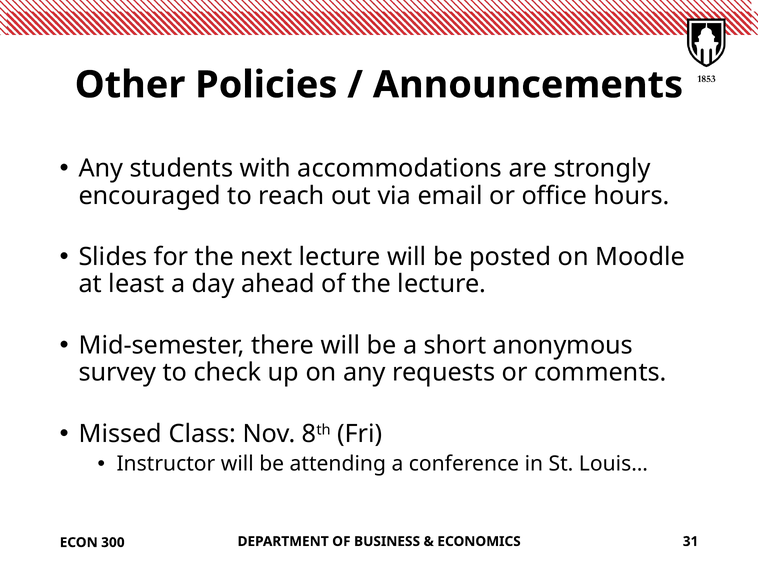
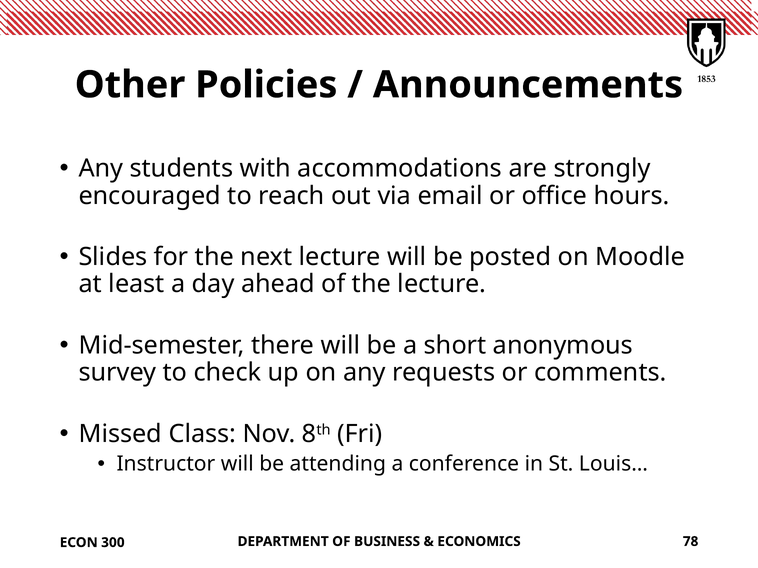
31: 31 -> 78
